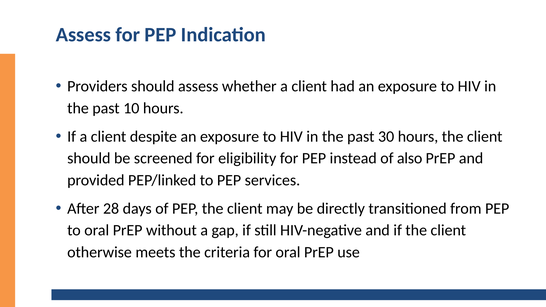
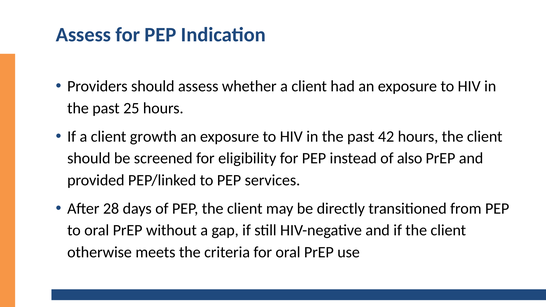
10: 10 -> 25
despite: despite -> growth
30: 30 -> 42
